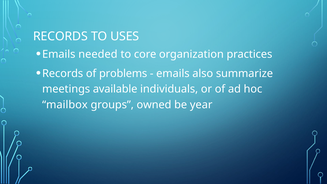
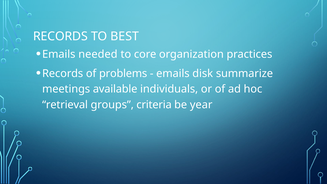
USES: USES -> BEST
also: also -> disk
mailbox: mailbox -> retrieval
owned: owned -> criteria
